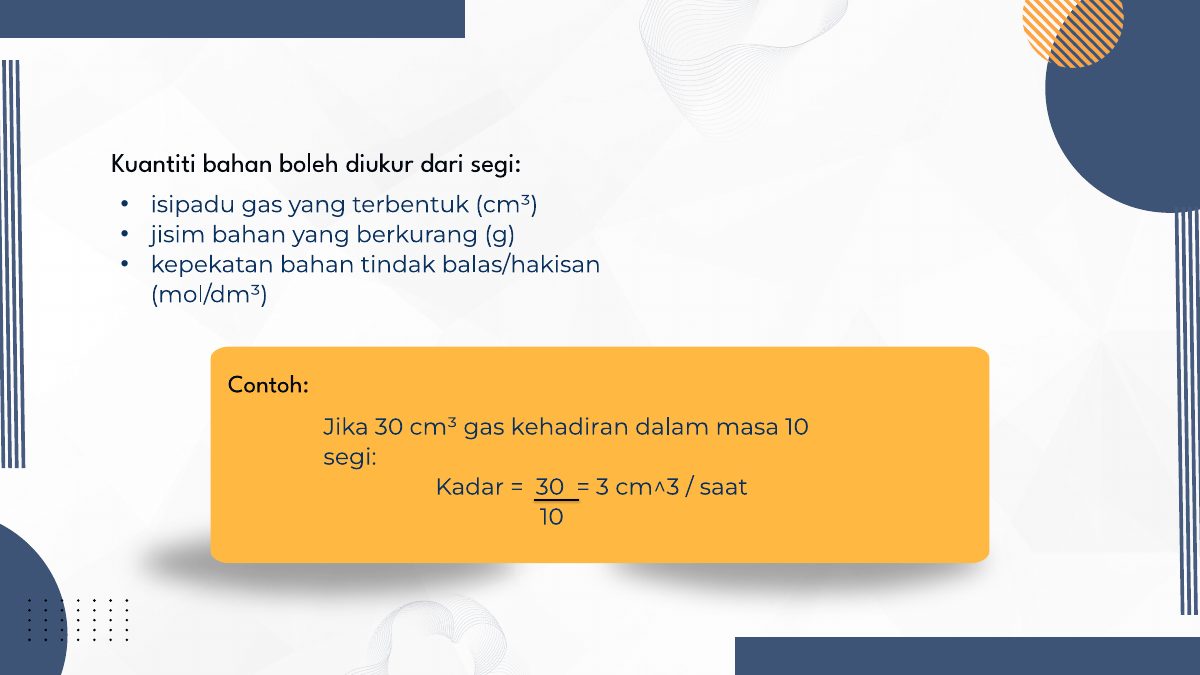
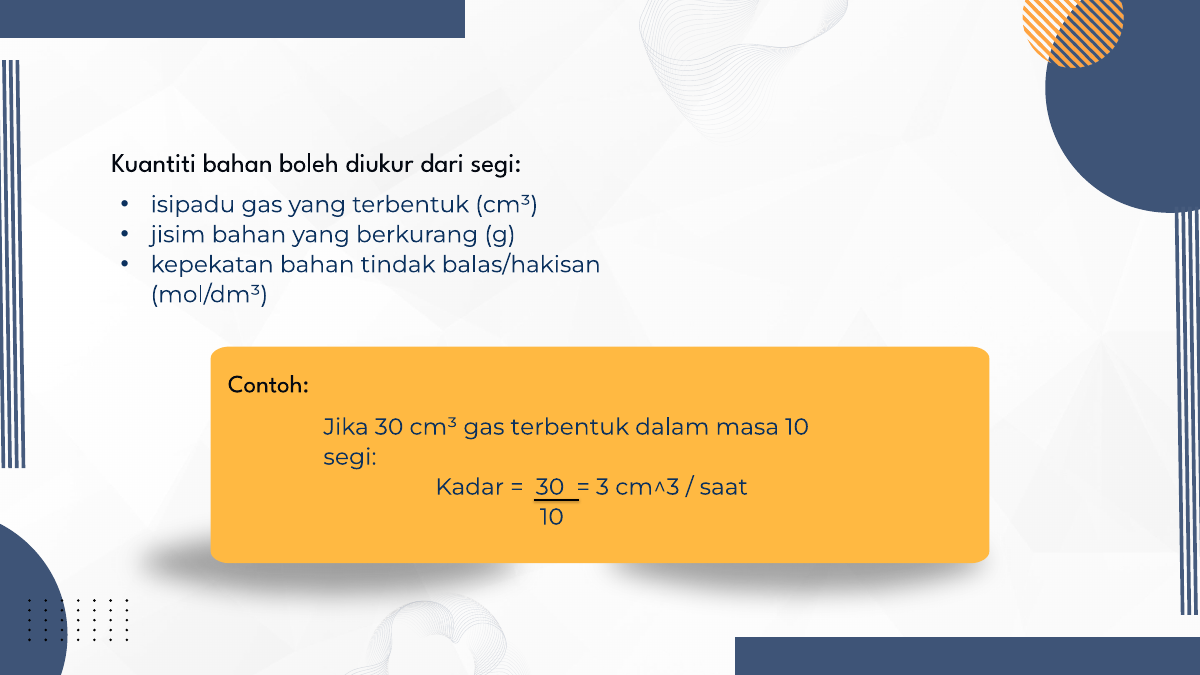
gas kehadiran: kehadiran -> terbentuk
